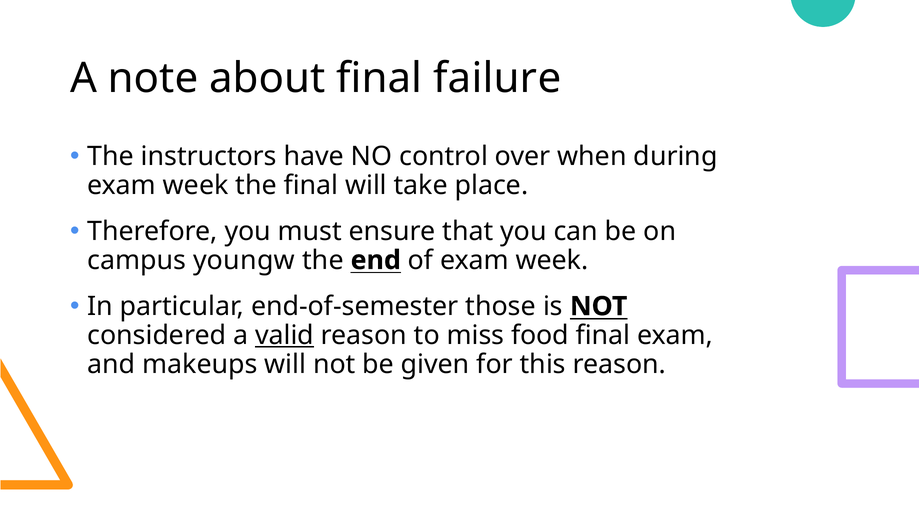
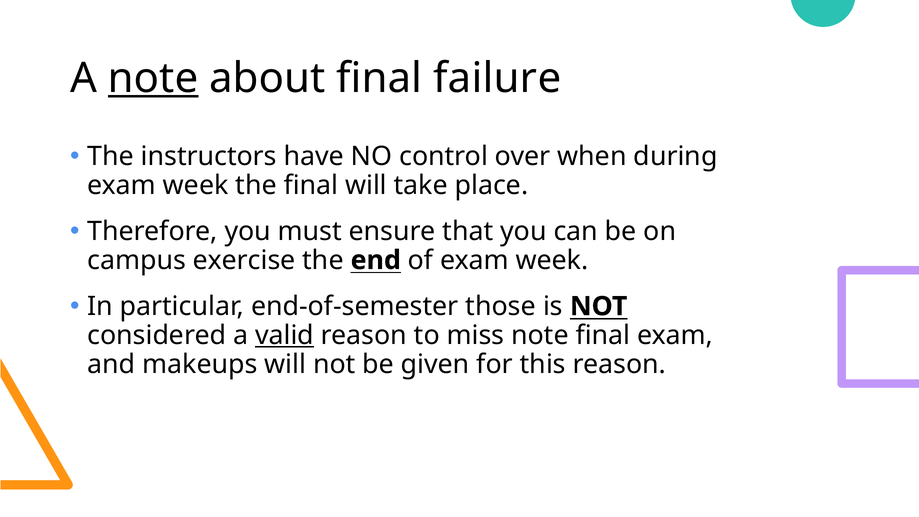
note at (153, 78) underline: none -> present
youngw: youngw -> exercise
miss food: food -> note
